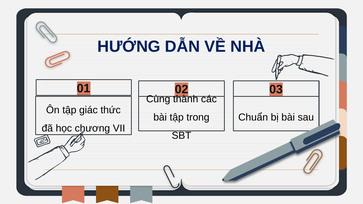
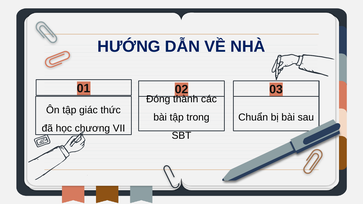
Cùng: Cùng -> Đóng
